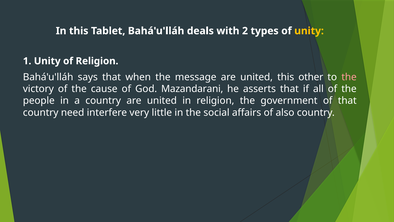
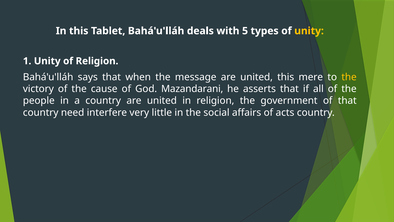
2: 2 -> 5
other: other -> mere
the at (349, 77) colour: pink -> yellow
also: also -> acts
